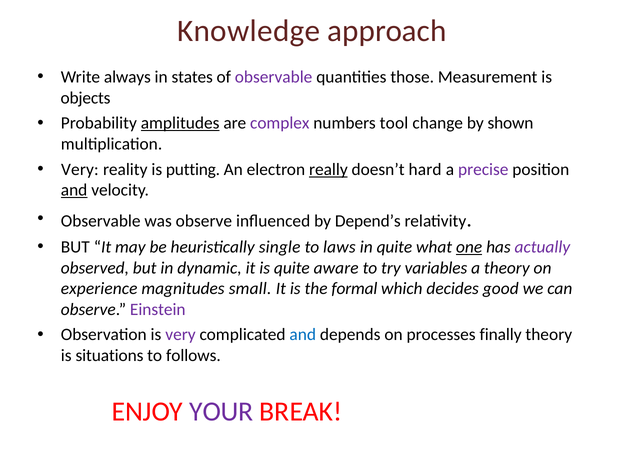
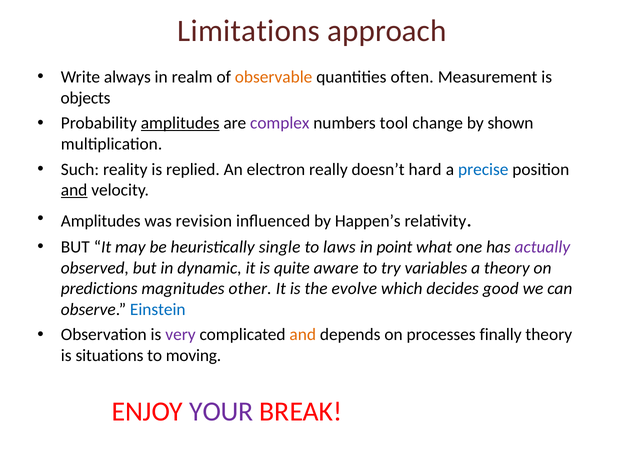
Knowledge: Knowledge -> Limitations
states: states -> realm
observable at (274, 77) colour: purple -> orange
those: those -> often
Very at (80, 169): Very -> Such
putting: putting -> replied
really underline: present -> none
precise colour: purple -> blue
Observable at (101, 221): Observable -> Amplitudes
was observe: observe -> revision
Depend’s: Depend’s -> Happen’s
in quite: quite -> point
one underline: present -> none
experience: experience -> predictions
small: small -> other
formal: formal -> evolve
Einstein colour: purple -> blue
and at (303, 335) colour: blue -> orange
follows: follows -> moving
